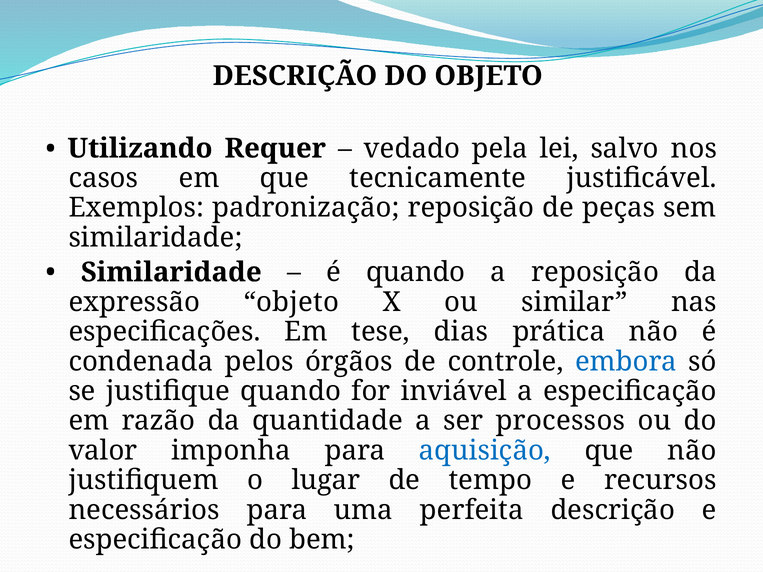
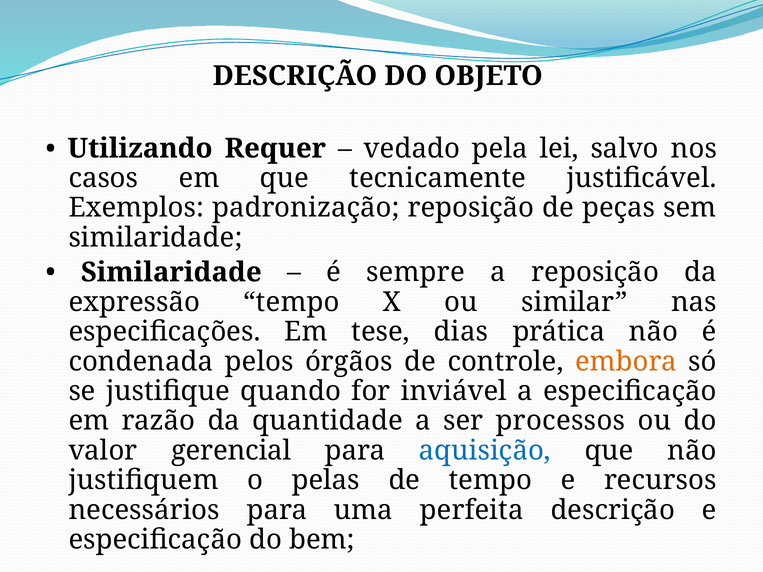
é quando: quando -> sempre
expressão objeto: objeto -> tempo
embora colour: blue -> orange
imponha: imponha -> gerencial
lugar: lugar -> pelas
